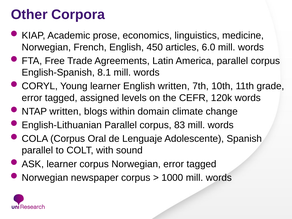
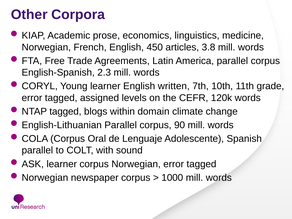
6.0: 6.0 -> 3.8
8.1: 8.1 -> 2.3
written at (65, 111): written -> tagged
83: 83 -> 90
